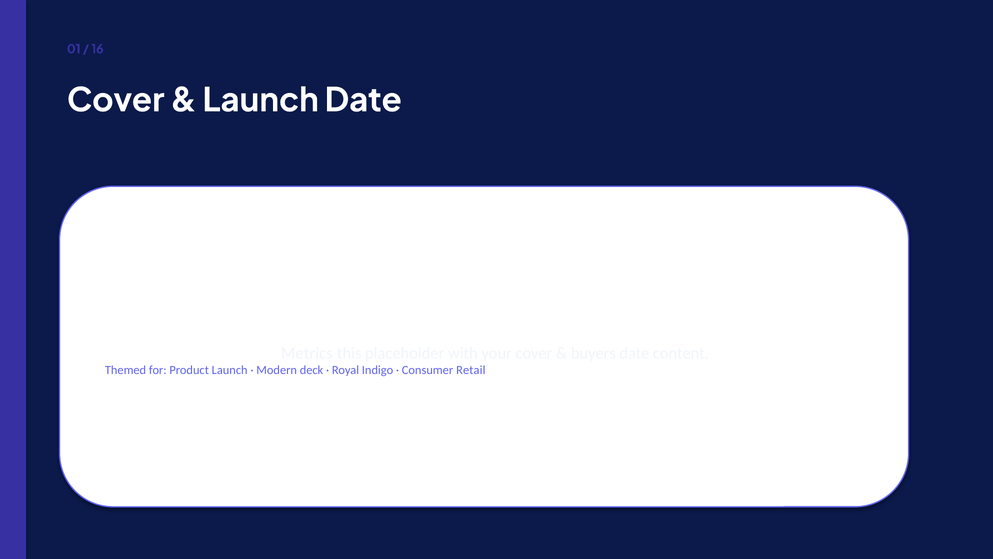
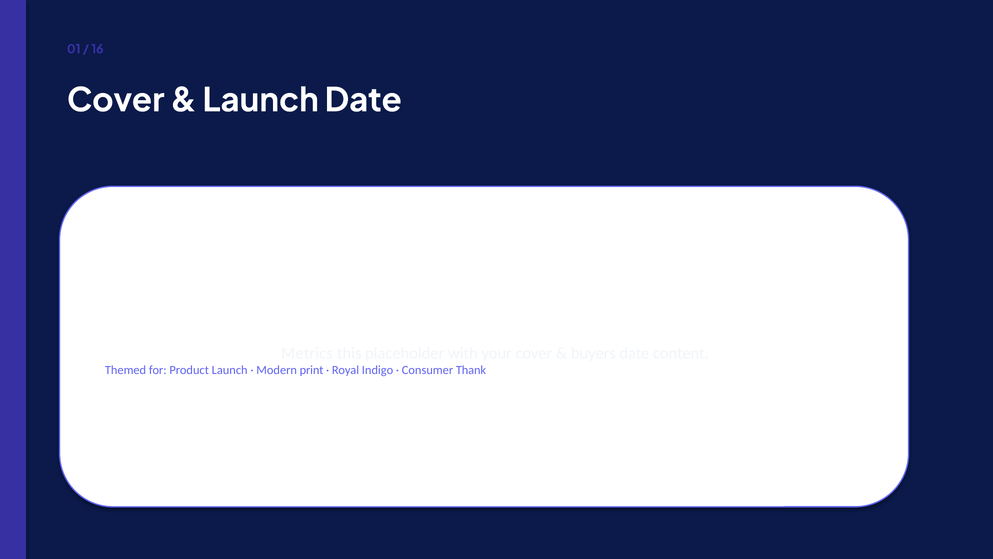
deck: deck -> print
Retail: Retail -> Thank
